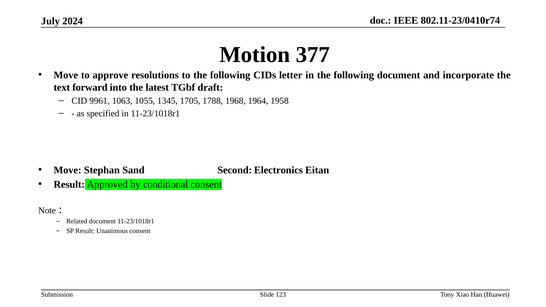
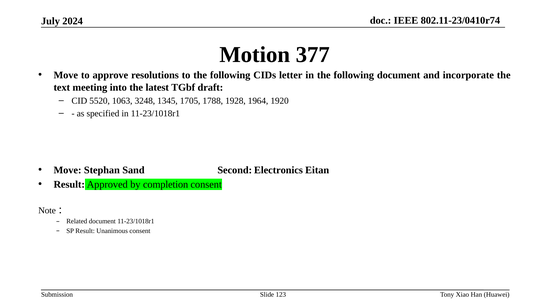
forward: forward -> meeting
9961: 9961 -> 5520
1055: 1055 -> 3248
1968: 1968 -> 1928
1958: 1958 -> 1920
conditional: conditional -> completion
